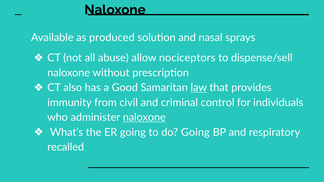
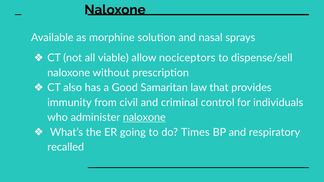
produced: produced -> morphine
abuse: abuse -> viable
law underline: present -> none
do Going: Going -> Times
